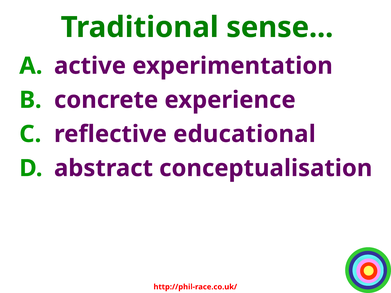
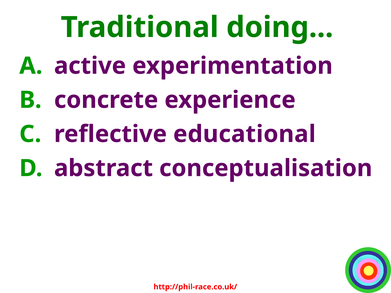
sense: sense -> doing
